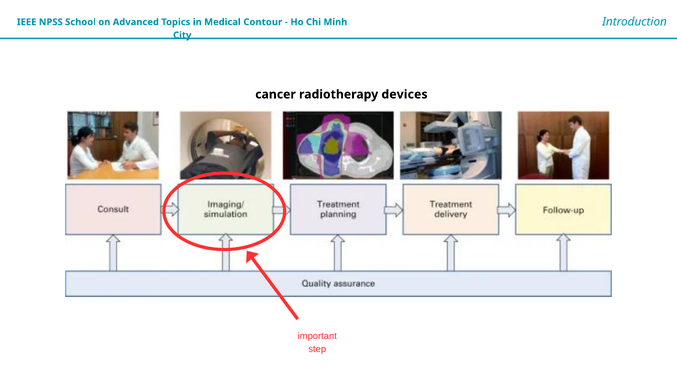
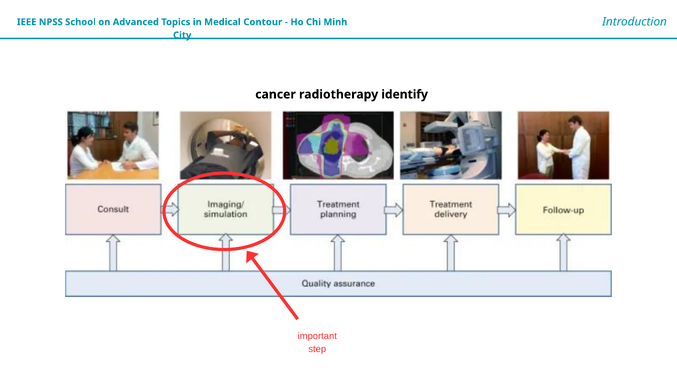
devices: devices -> identify
